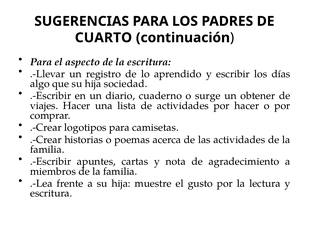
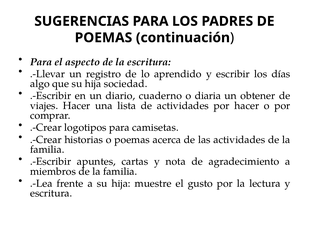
CUARTO at (103, 38): CUARTO -> POEMAS
surge: surge -> diaria
